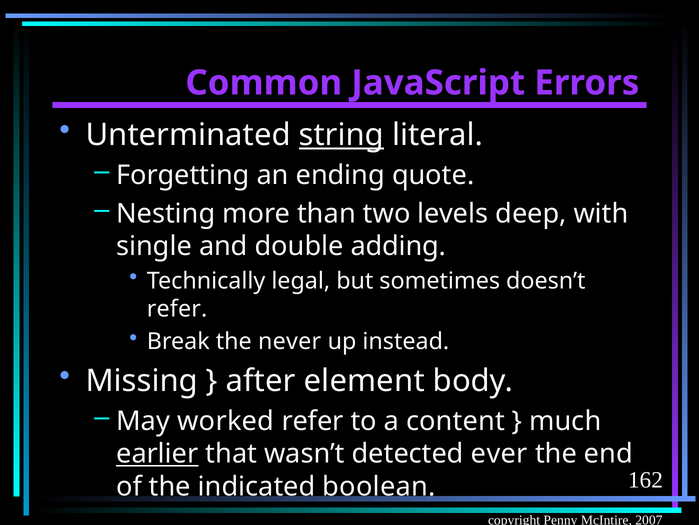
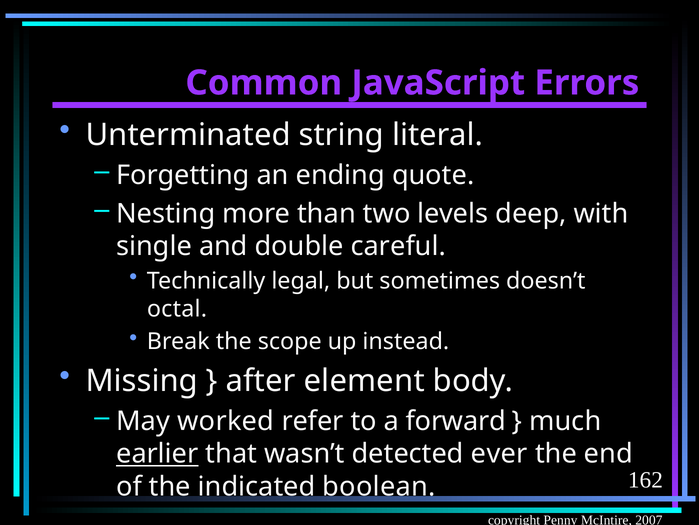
string underline: present -> none
adding: adding -> careful
refer at (177, 309): refer -> octal
never: never -> scope
content: content -> forward
